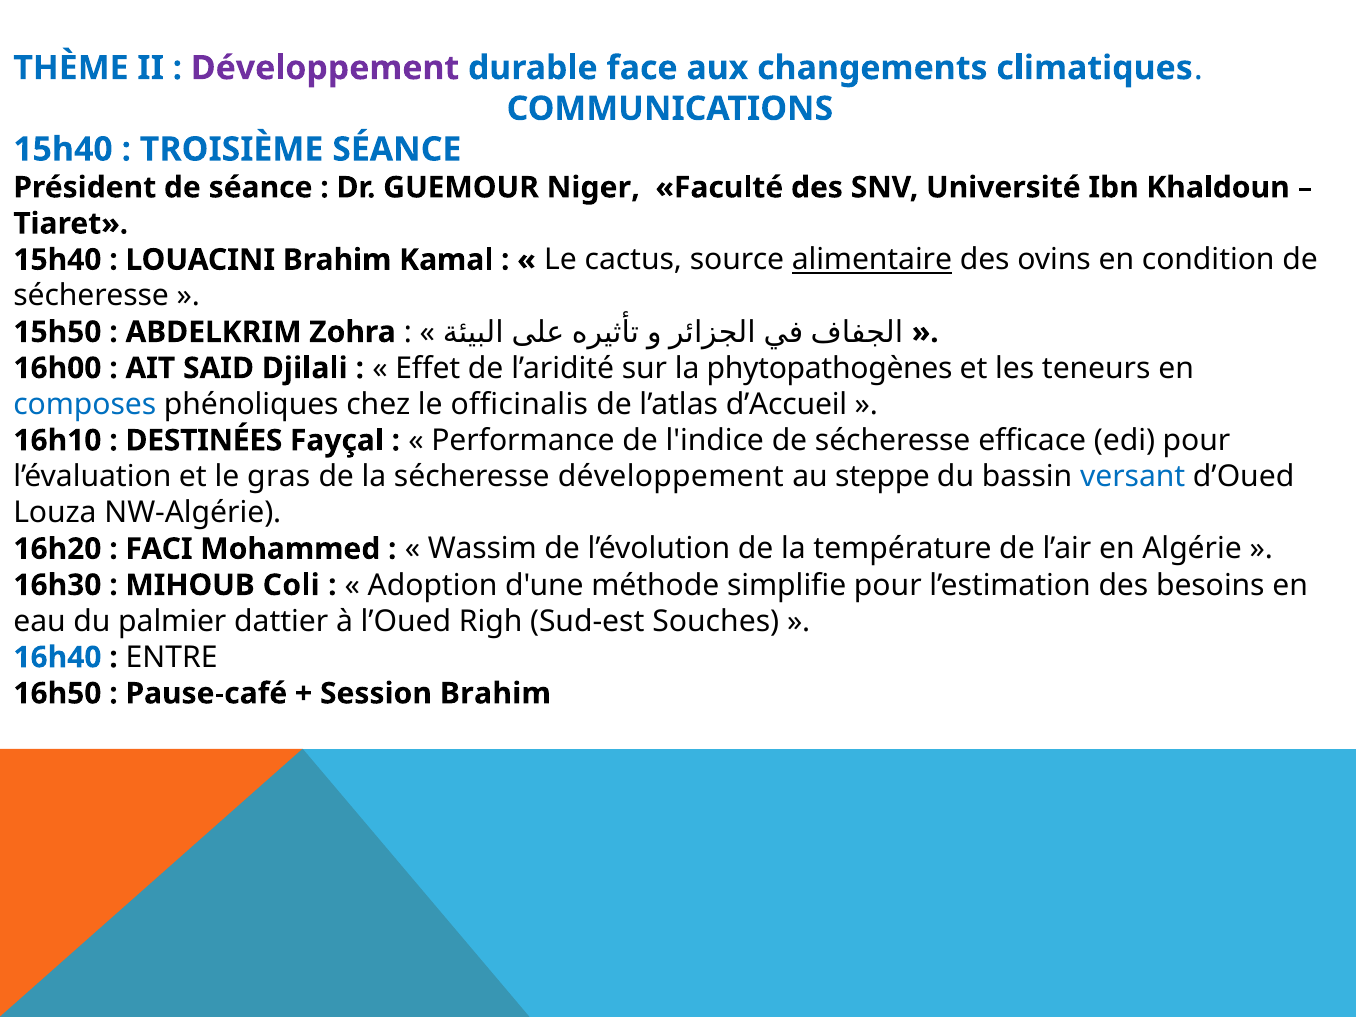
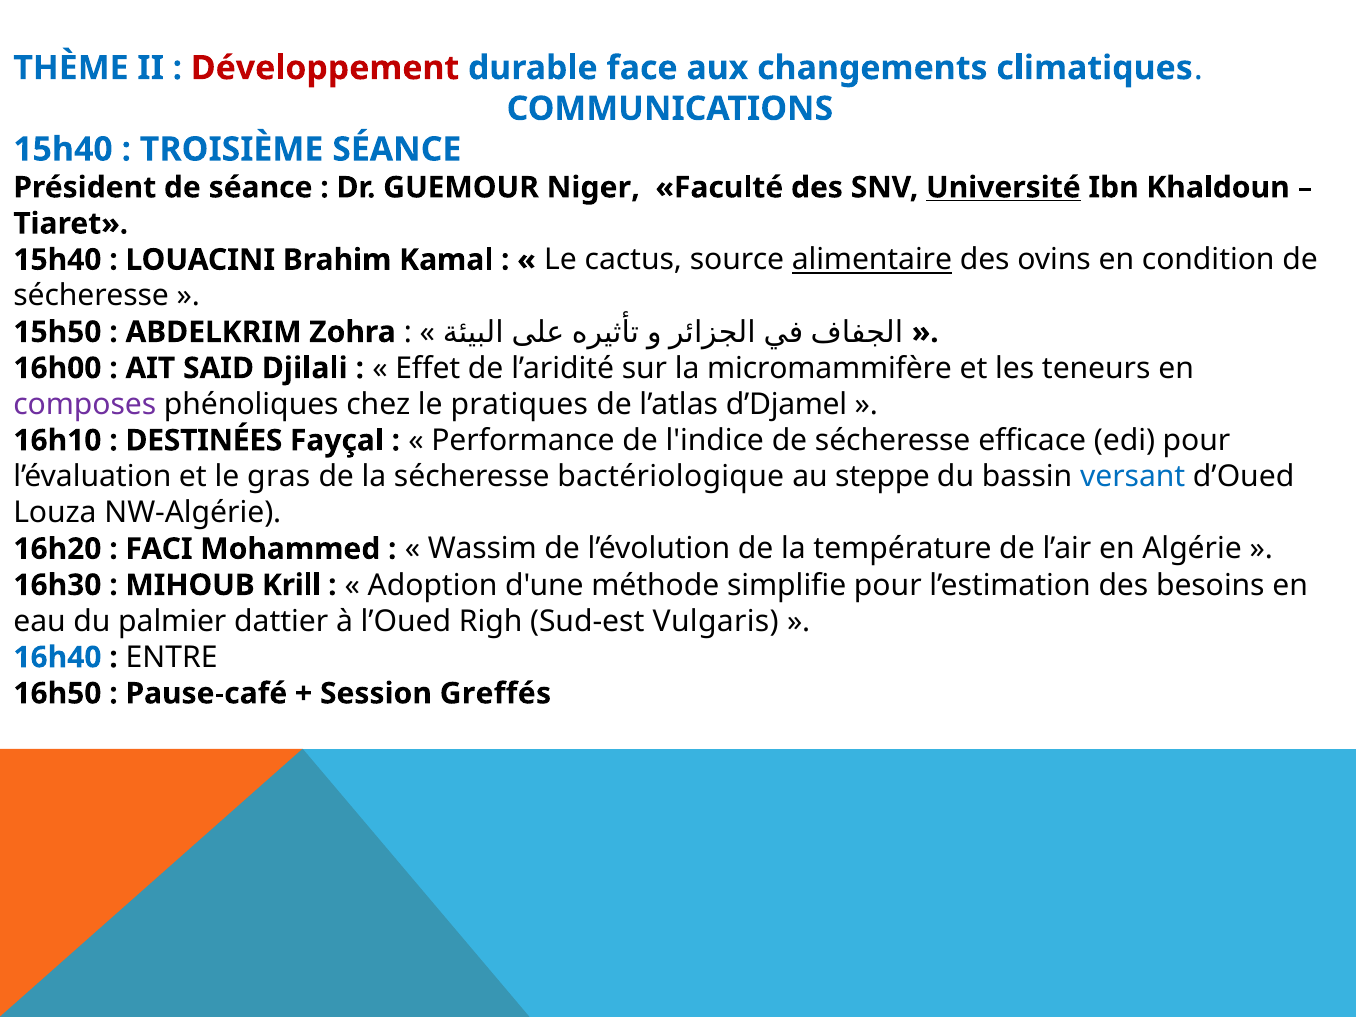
Développement at (325, 68) colour: purple -> red
Université underline: none -> present
phytopathogènes: phytopathogènes -> micromammifère
composes colour: blue -> purple
officinalis: officinalis -> pratiques
d’Accueil: d’Accueil -> d’Djamel
sécheresse développement: développement -> bactériologique
Coli: Coli -> Krill
Souches: Souches -> Vulgaris
Session Brahim: Brahim -> Greffés
